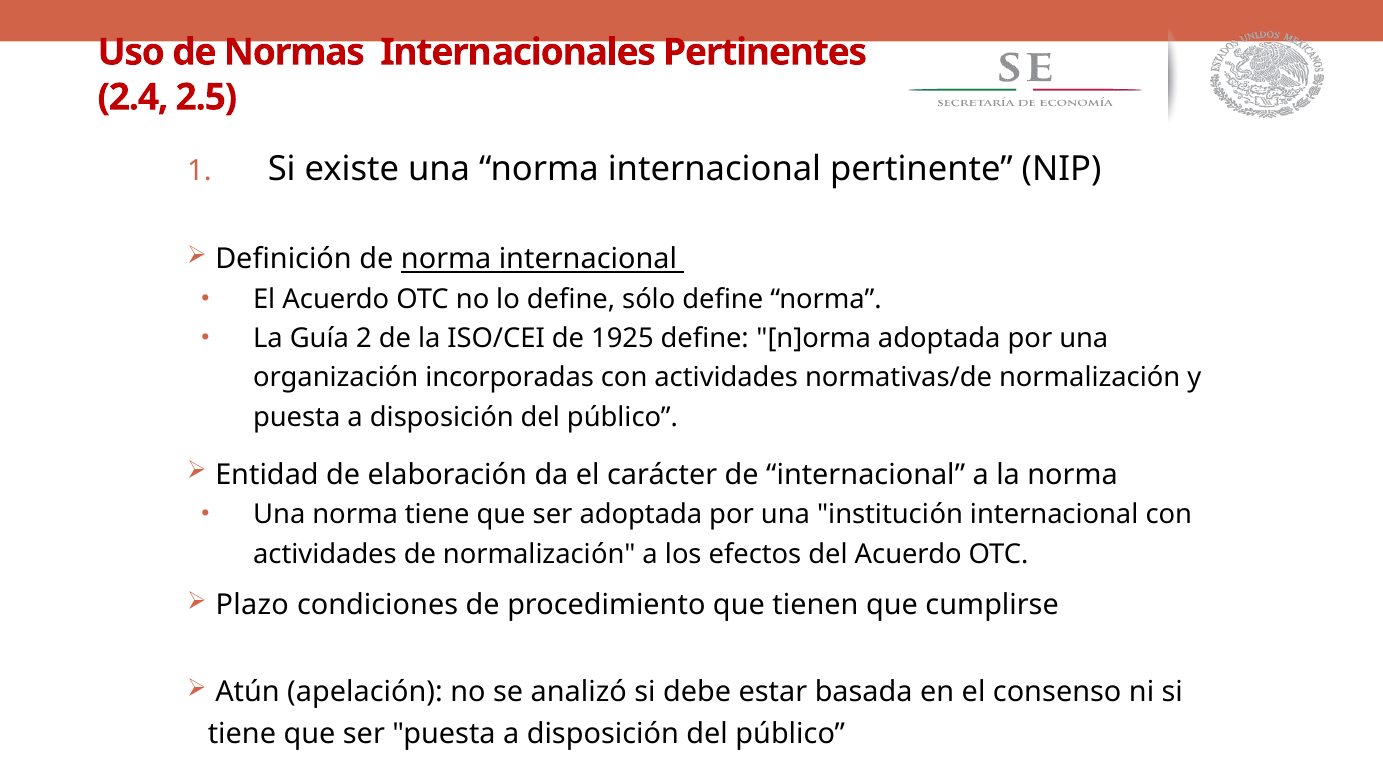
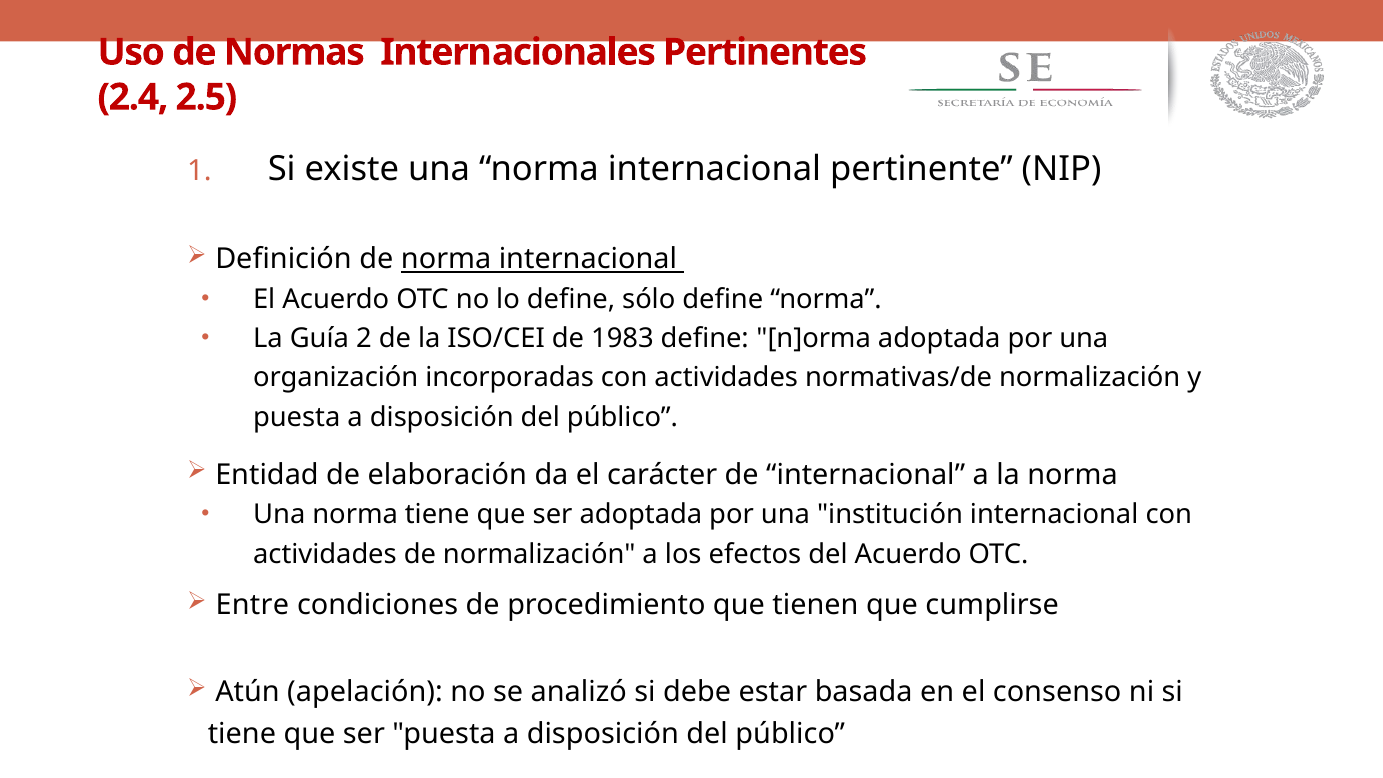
1925: 1925 -> 1983
Plazo: Plazo -> Entre
